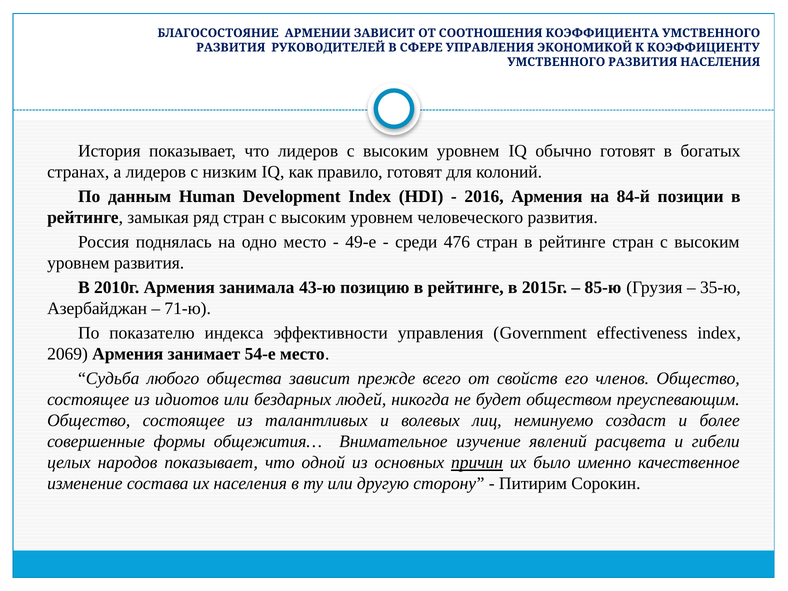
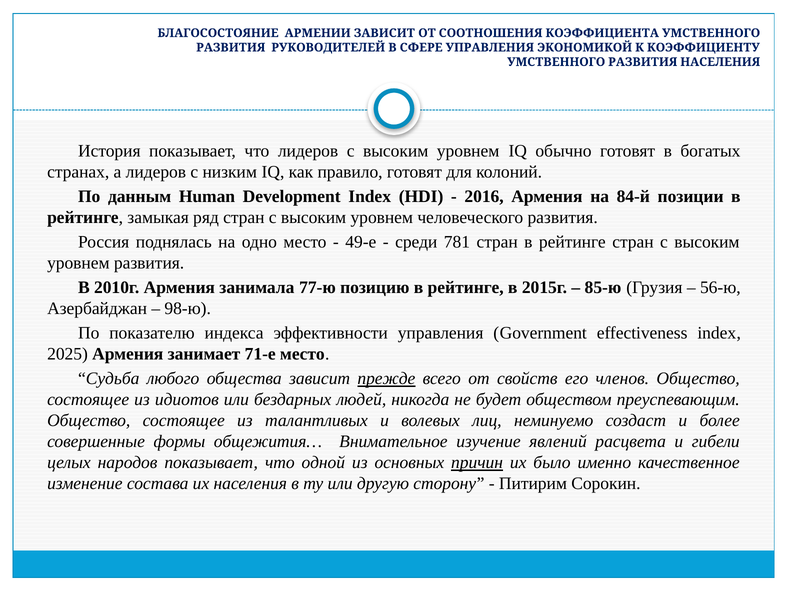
476: 476 -> 781
43-ю: 43-ю -> 77-ю
35-ю: 35-ю -> 56-ю
71-ю: 71-ю -> 98-ю
2069: 2069 -> 2025
54-е: 54-е -> 71-е
прежде underline: none -> present
